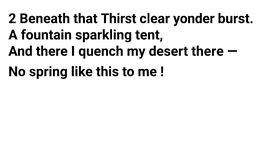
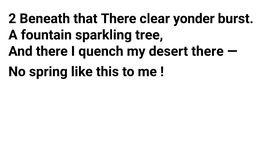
that Thirst: Thirst -> There
tent: tent -> tree
